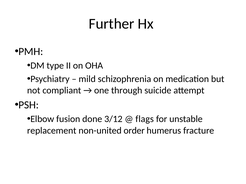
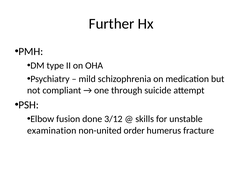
flags: flags -> skills
replacement: replacement -> examination
